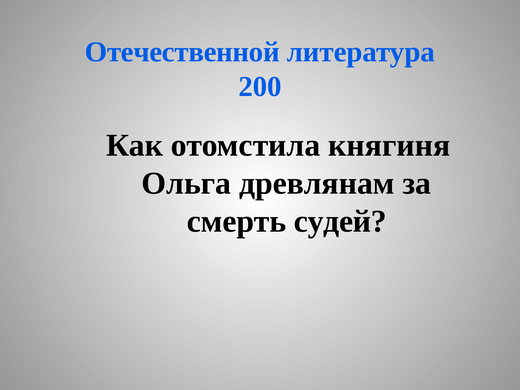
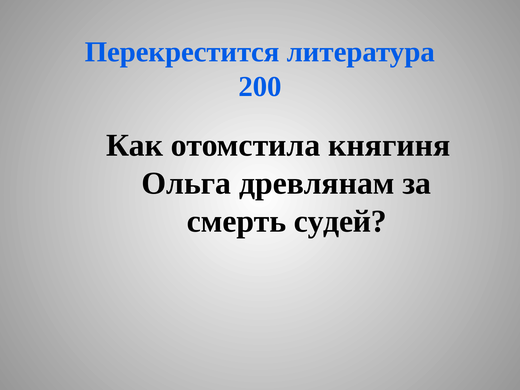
Отечественной: Отечественной -> Перекрестится
